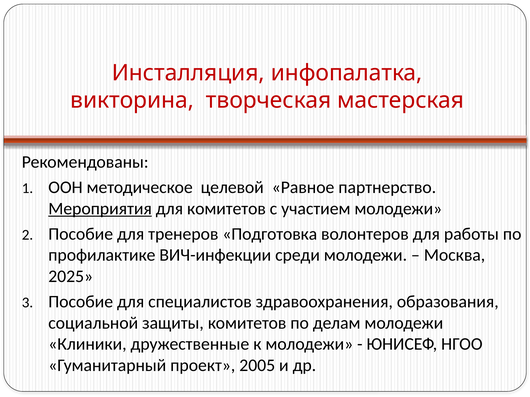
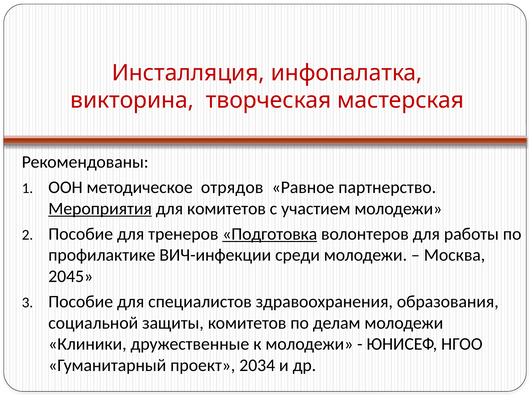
целевой: целевой -> отрядов
Подготовка underline: none -> present
2025: 2025 -> 2045
2005: 2005 -> 2034
